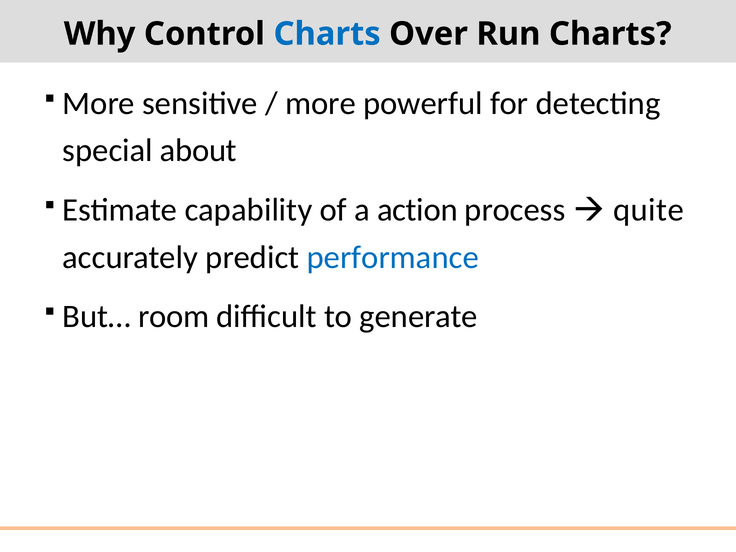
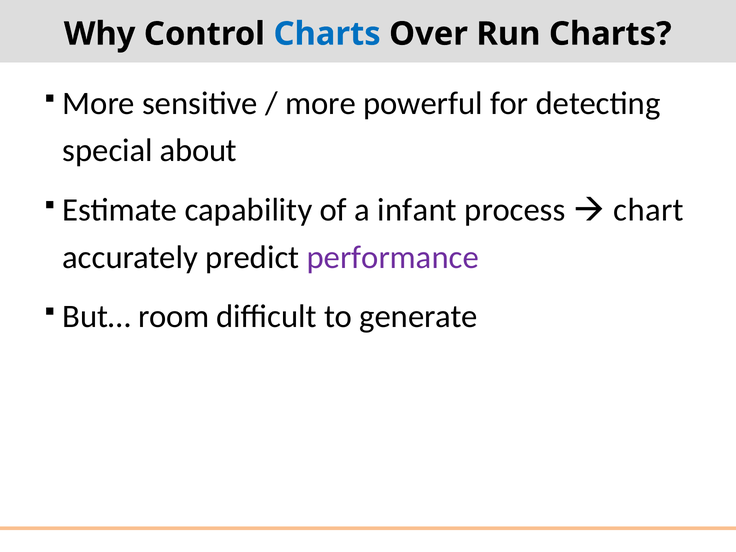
action: action -> infant
quite: quite -> chart
performance colour: blue -> purple
